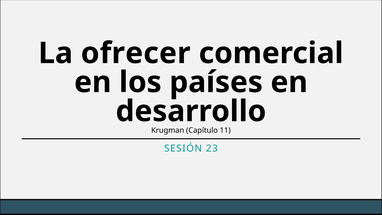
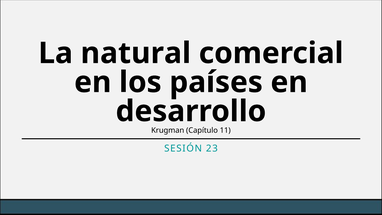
ofrecer: ofrecer -> natural
